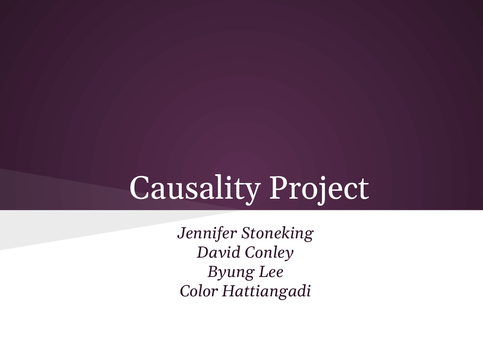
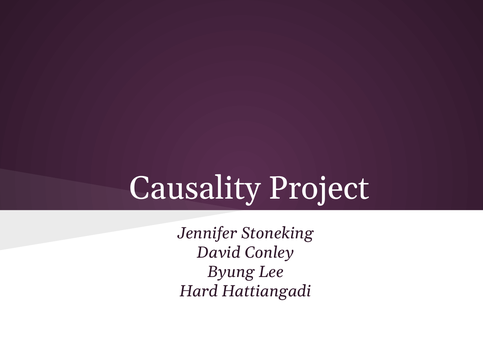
Color: Color -> Hard
